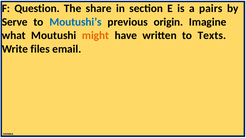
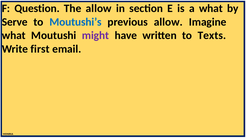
The share: share -> allow
a pairs: pairs -> what
previous origin: origin -> allow
might colour: orange -> purple
files: files -> first
